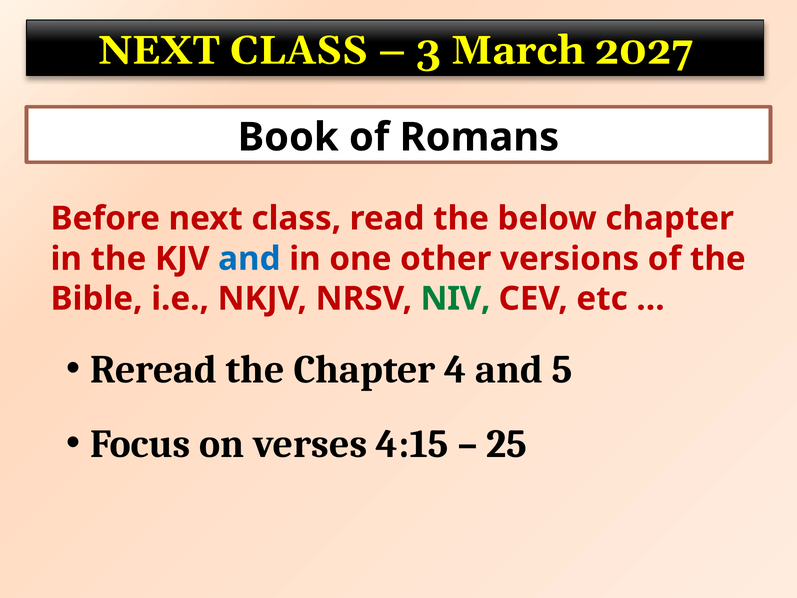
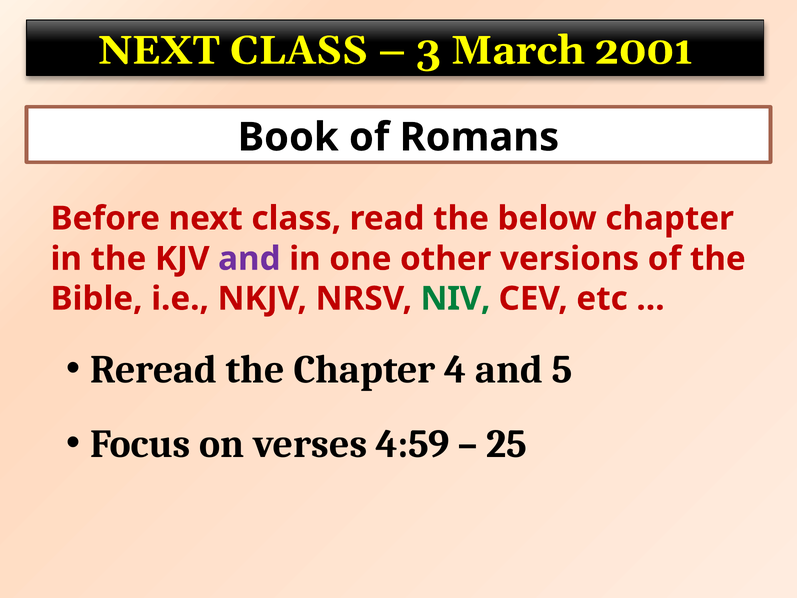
2027: 2027 -> 2001
and at (249, 259) colour: blue -> purple
4:15: 4:15 -> 4:59
